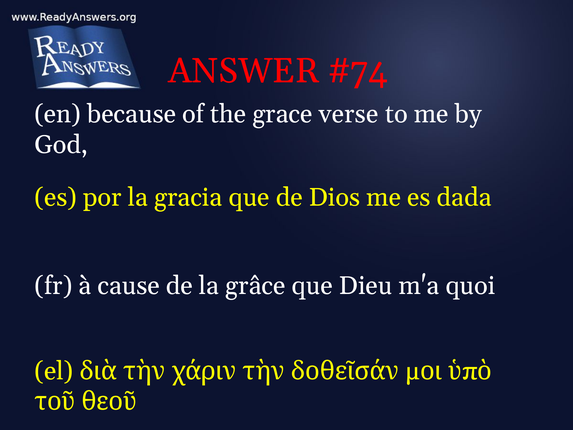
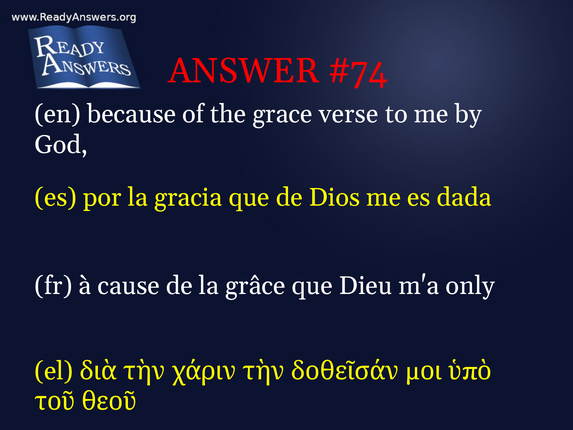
quoi: quoi -> only
